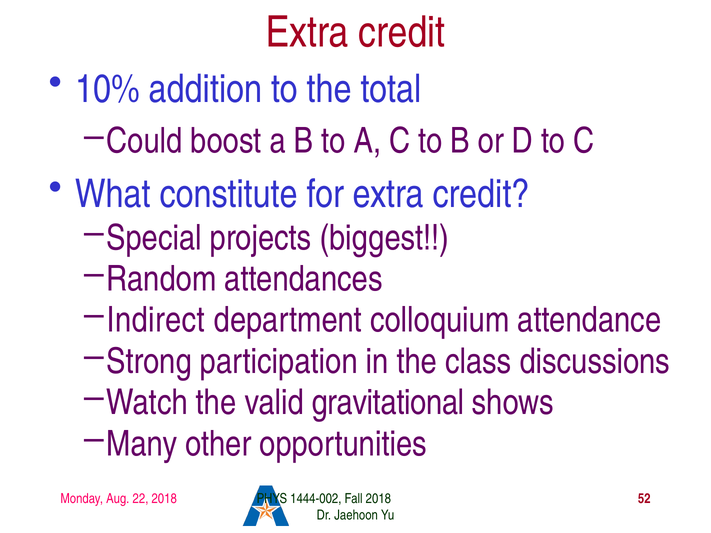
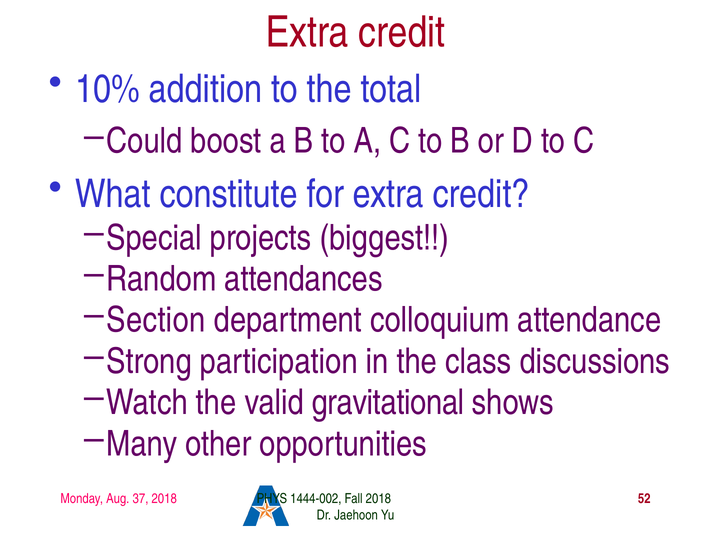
Indirect: Indirect -> Section
22: 22 -> 37
